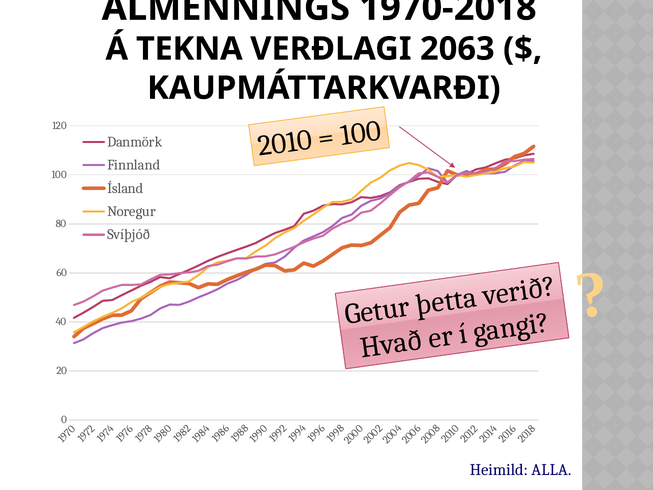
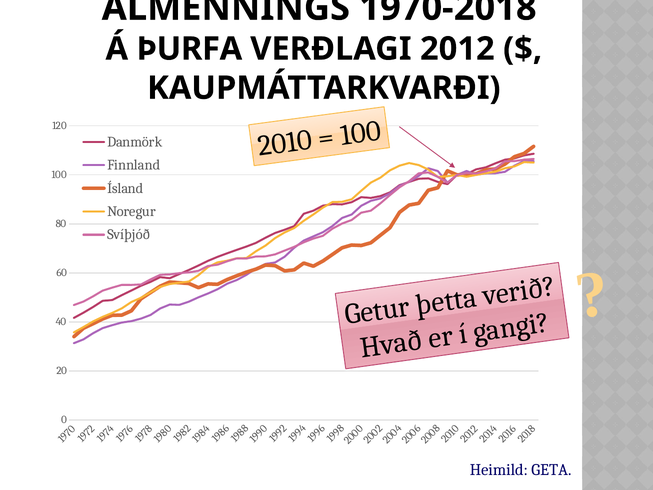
TEKNA: TEKNA -> ÞURFA
2063: 2063 -> 2012
ALLA: ALLA -> GETA
